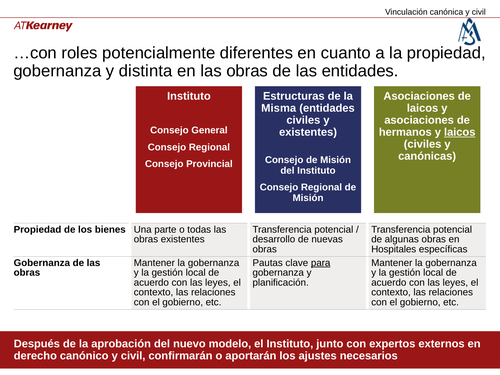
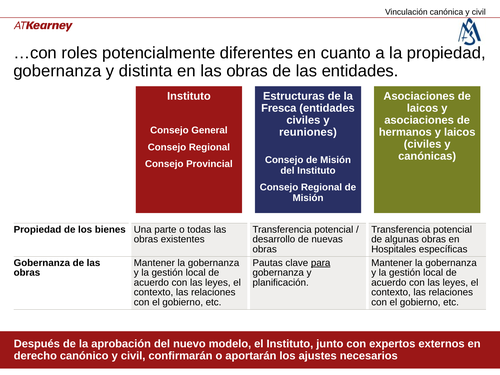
Misma: Misma -> Fresca
existentes at (308, 132): existentes -> reuniones
laicos at (460, 132) underline: present -> none
